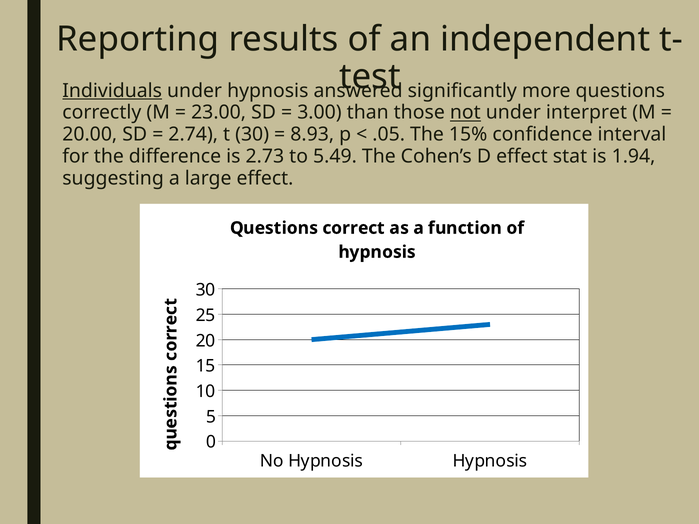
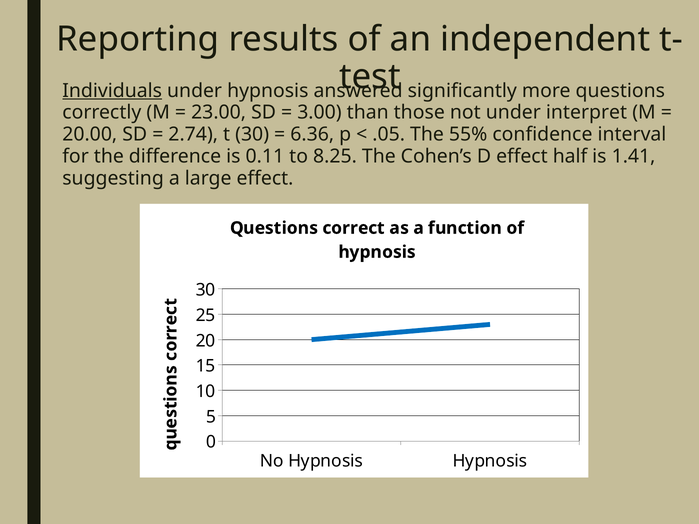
not underline: present -> none
8.93: 8.93 -> 6.36
15%: 15% -> 55%
2.73: 2.73 -> 0.11
5.49: 5.49 -> 8.25
stat: stat -> half
1.94: 1.94 -> 1.41
